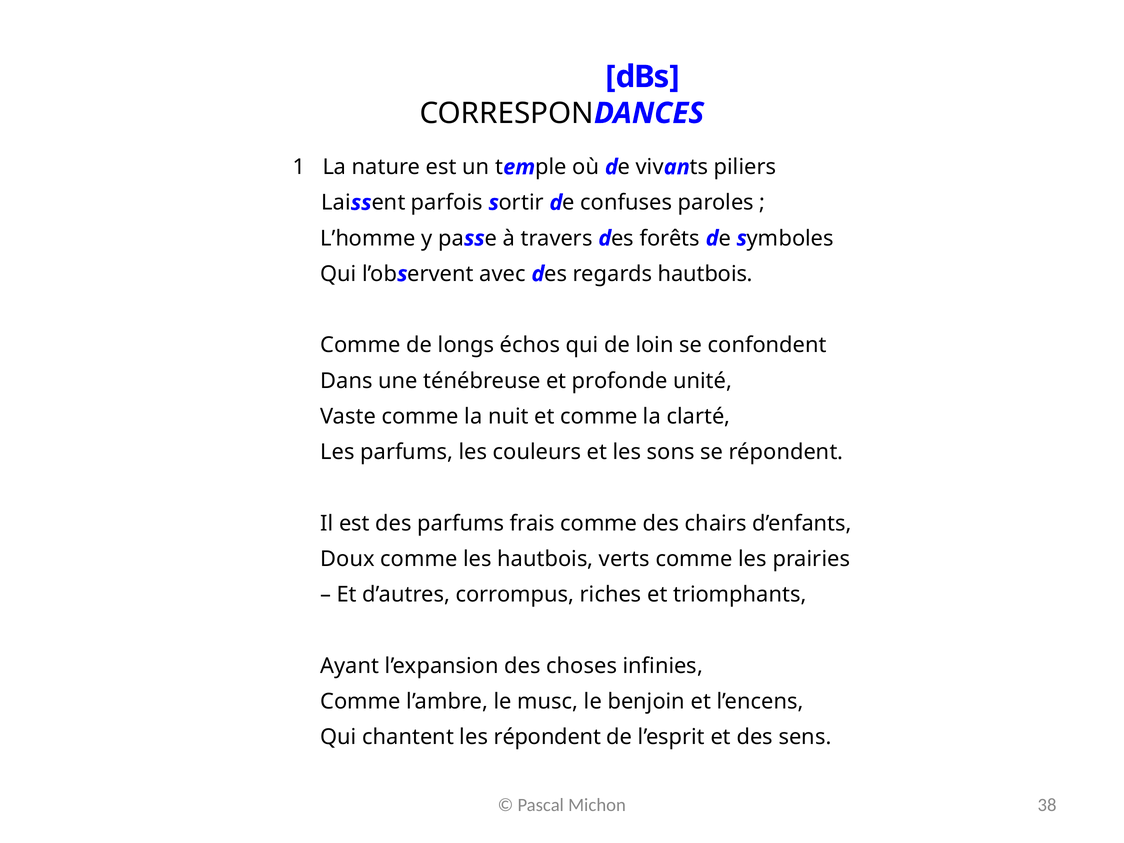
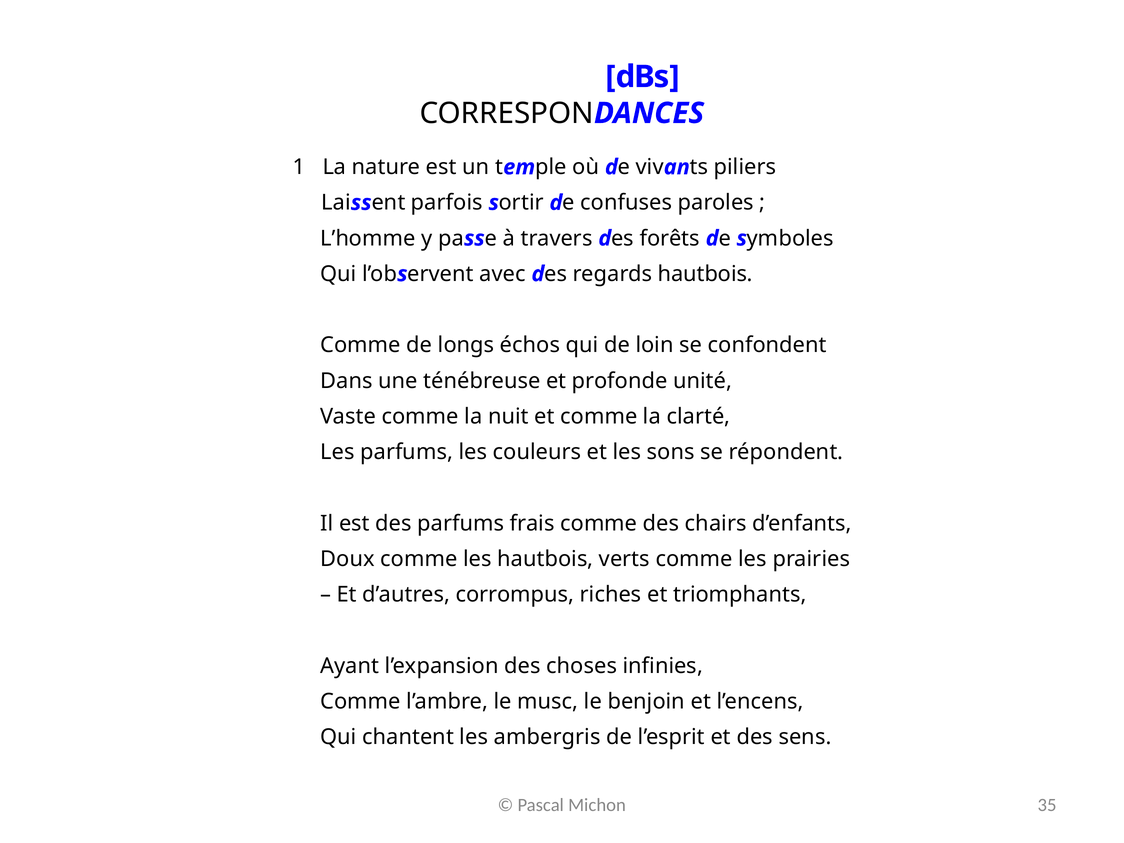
les répondent: répondent -> ambergris
38: 38 -> 35
